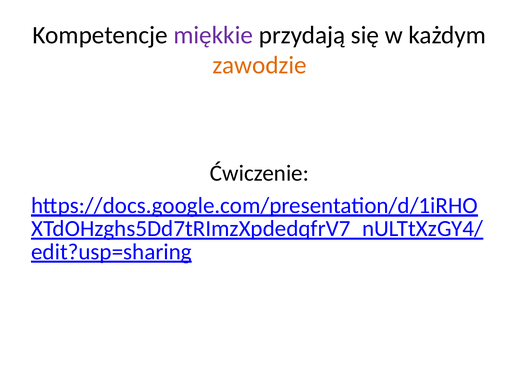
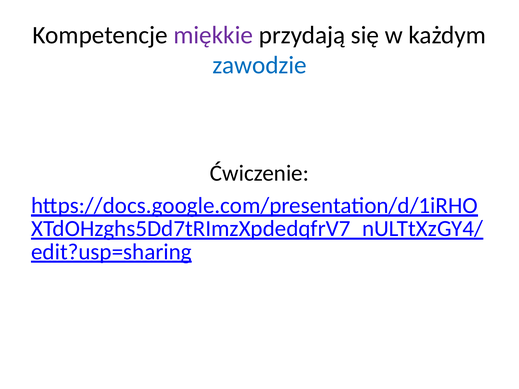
zawodzie colour: orange -> blue
